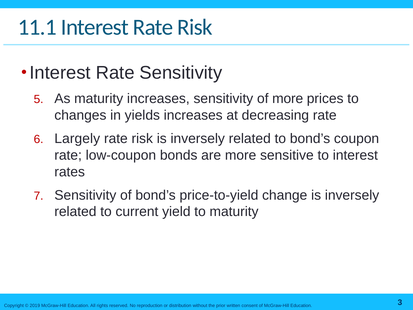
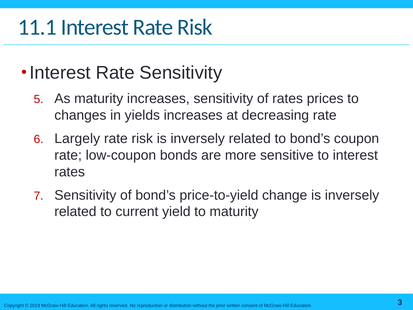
of more: more -> rates
